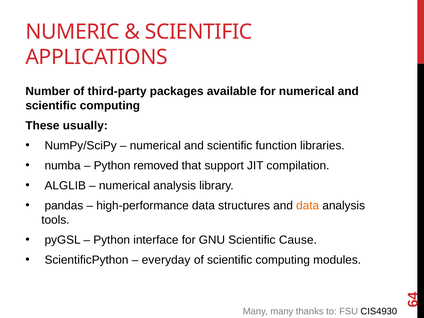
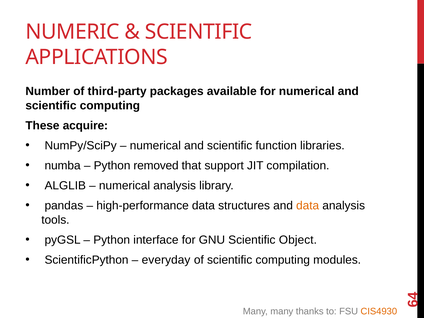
usually: usually -> acquire
Cause: Cause -> Object
CIS4930 colour: black -> orange
